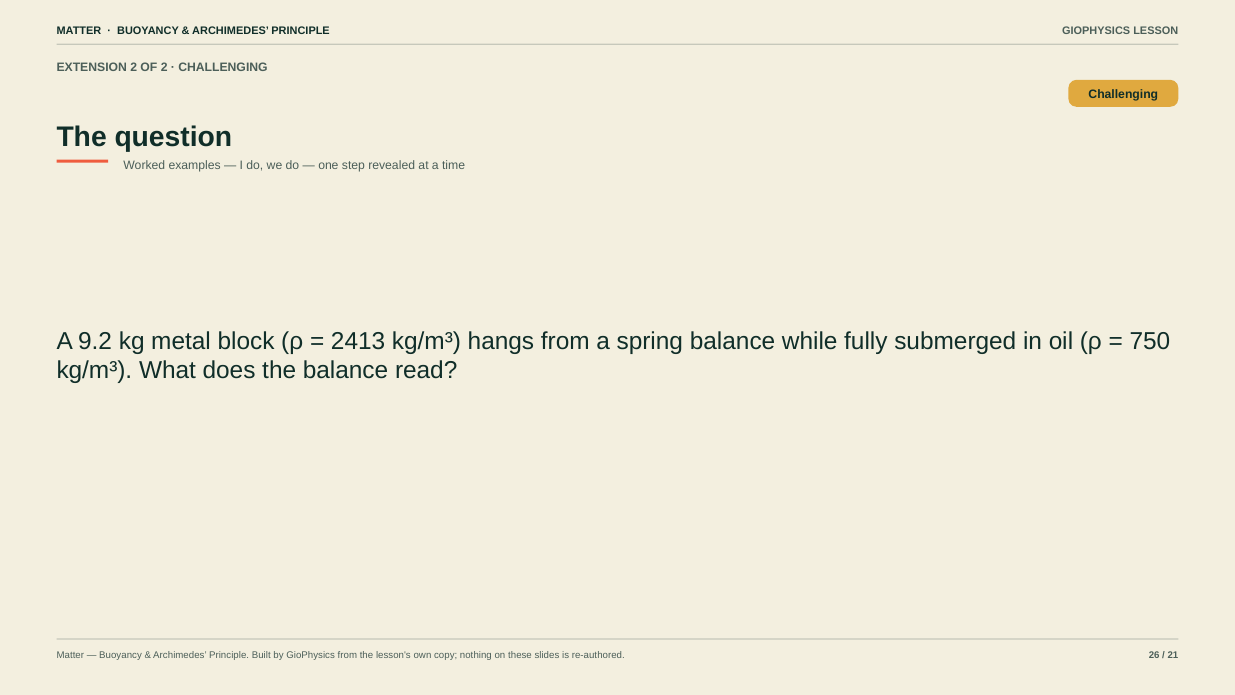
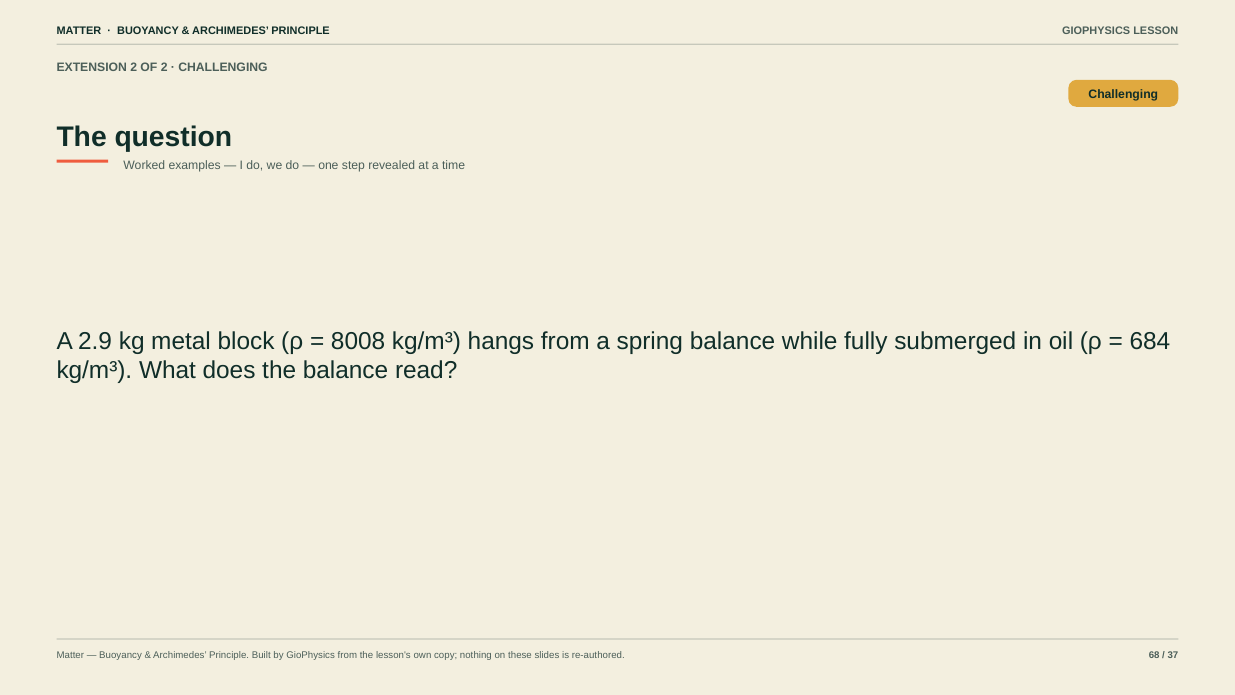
9.2: 9.2 -> 2.9
2413: 2413 -> 8008
750: 750 -> 684
26: 26 -> 68
21: 21 -> 37
